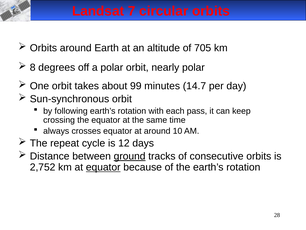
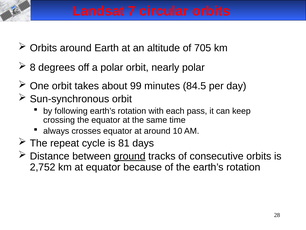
14.7: 14.7 -> 84.5
12: 12 -> 81
equator at (103, 167) underline: present -> none
